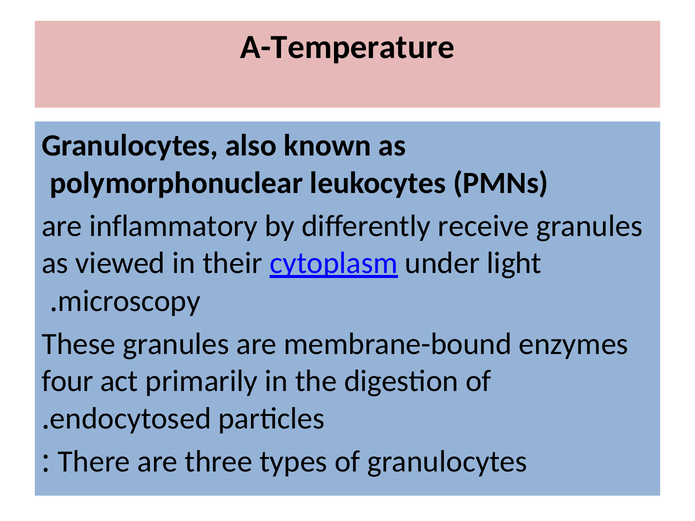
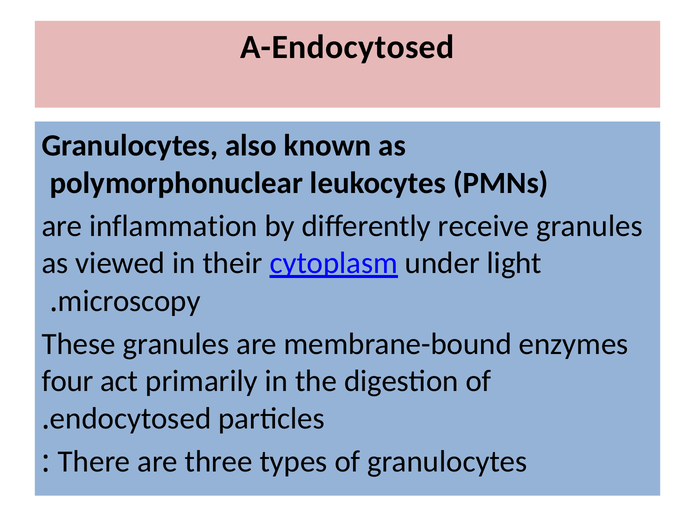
A-Temperature: A-Temperature -> A-Endocytosed
inflammatory: inflammatory -> inflammation
